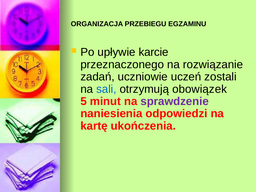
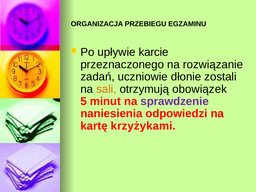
uczeń: uczeń -> dłonie
sali colour: blue -> orange
ukończenia: ukończenia -> krzyżykami
